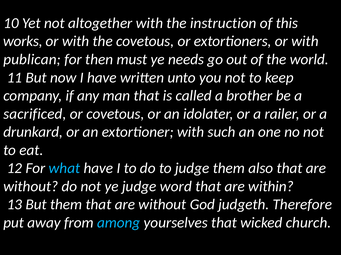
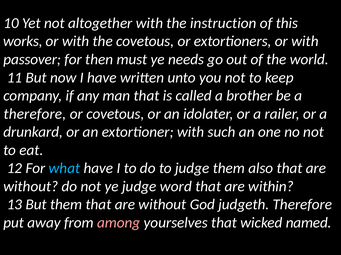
publican: publican -> passover
sacrificed at (35, 114): sacrificed -> therefore
among colour: light blue -> pink
church: church -> named
